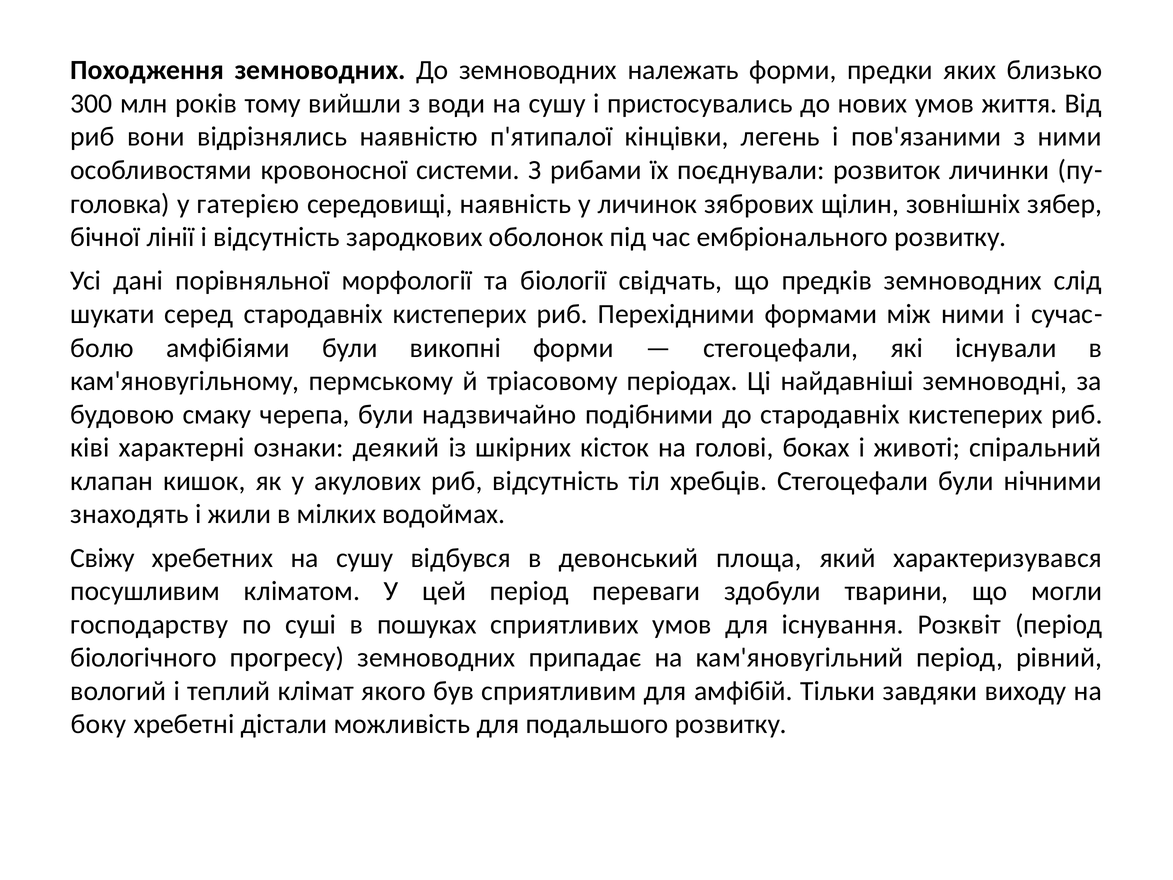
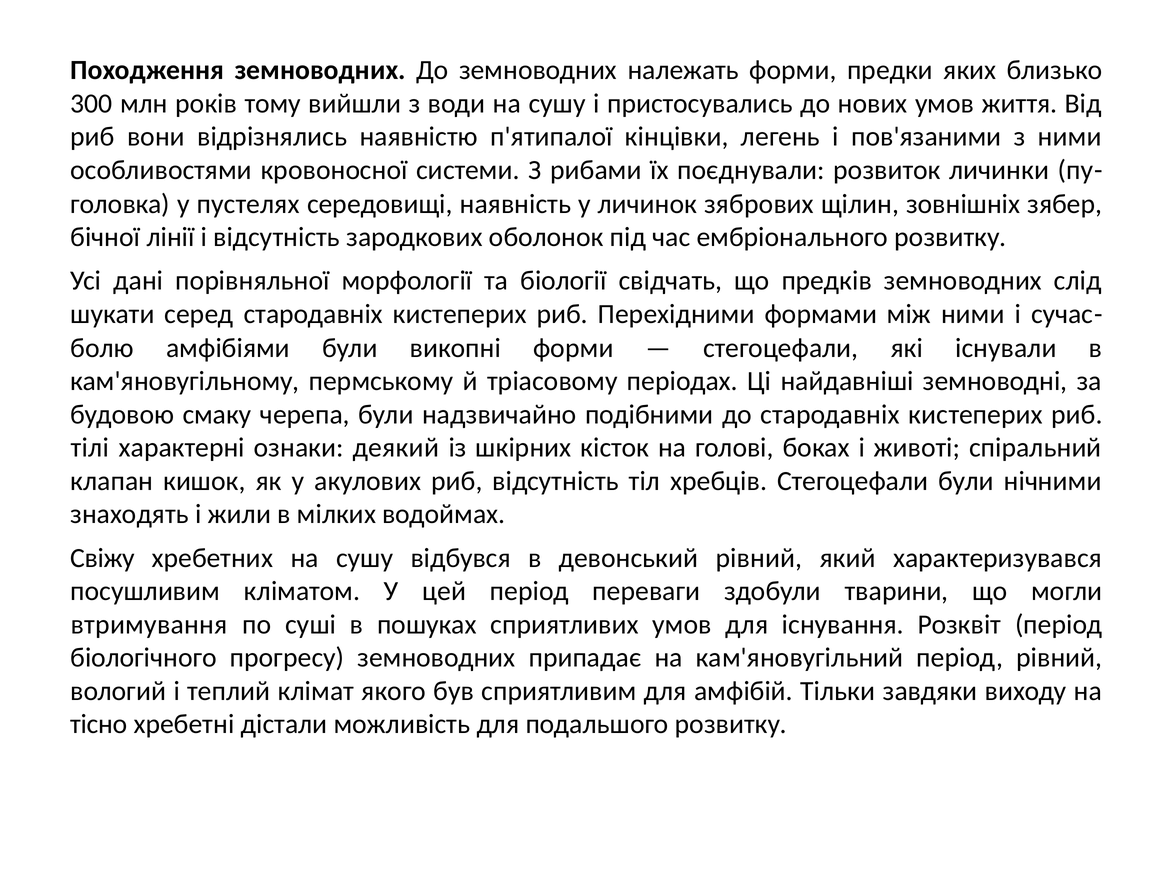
гатерією: гатерією -> пустелях
ківі: ківі -> тілі
девонський площа: площа -> рівний
господарству: господарству -> втримування
боку: боку -> тісно
